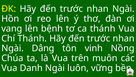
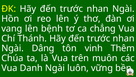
ca thánh: thánh -> chẳng
Nồng: Nồng -> Thêm
